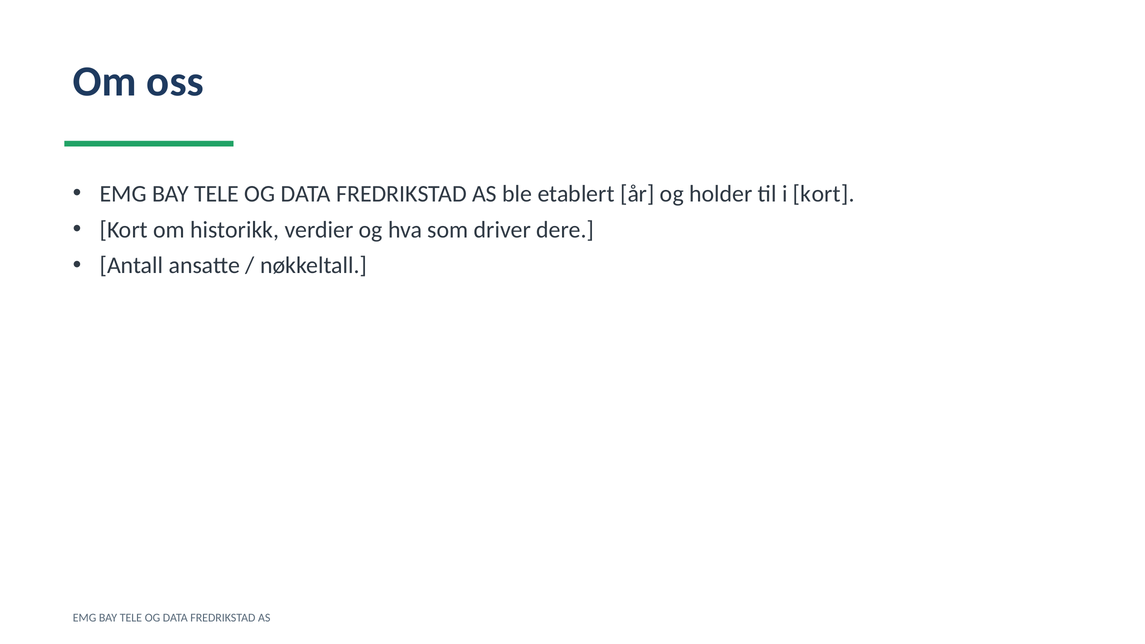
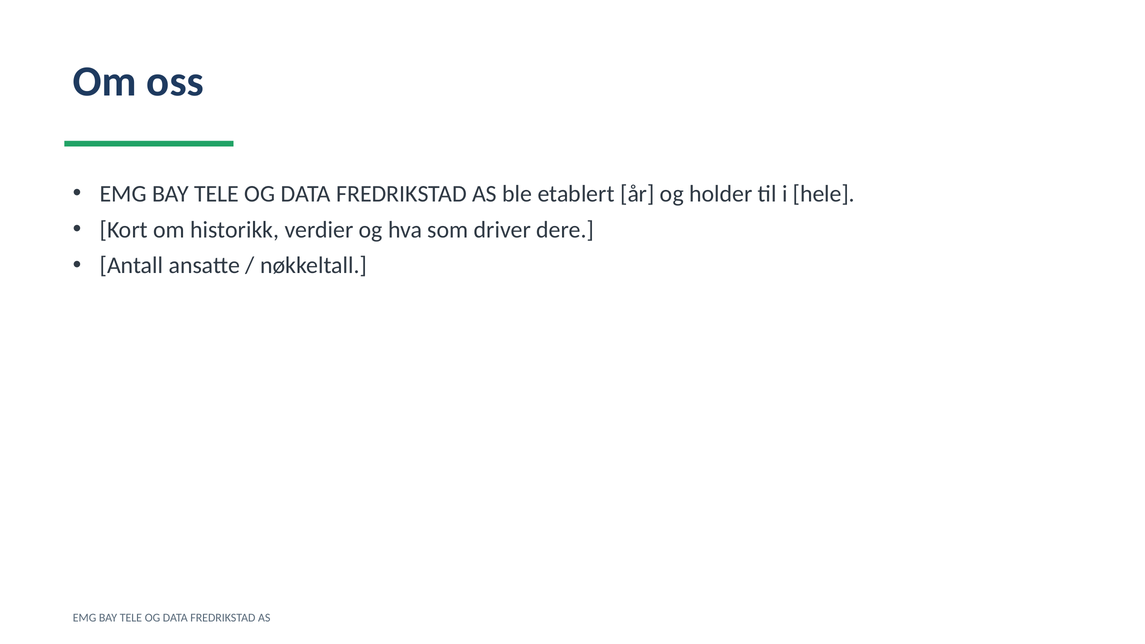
i kort: kort -> hele
